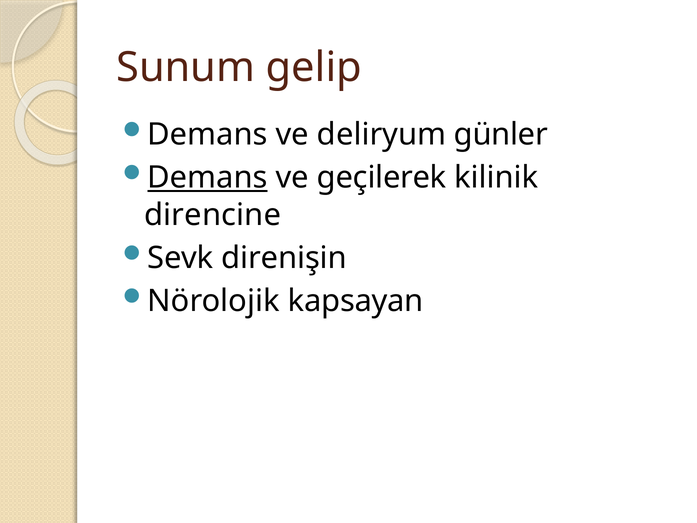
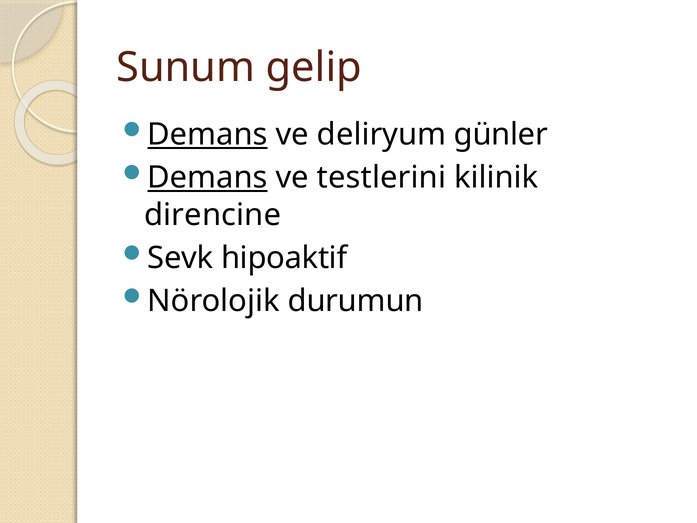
Demans at (207, 135) underline: none -> present
geçilerek: geçilerek -> testlerini
direnişin: direnişin -> hipoaktif
kapsayan: kapsayan -> durumun
